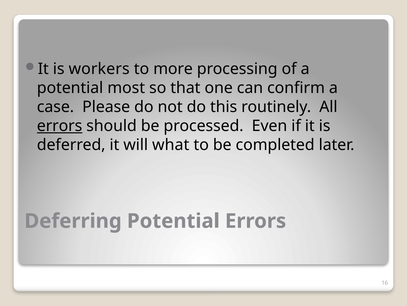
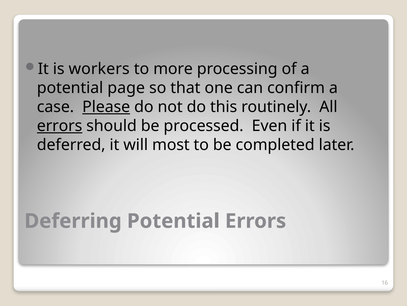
most: most -> page
Please underline: none -> present
what: what -> most
